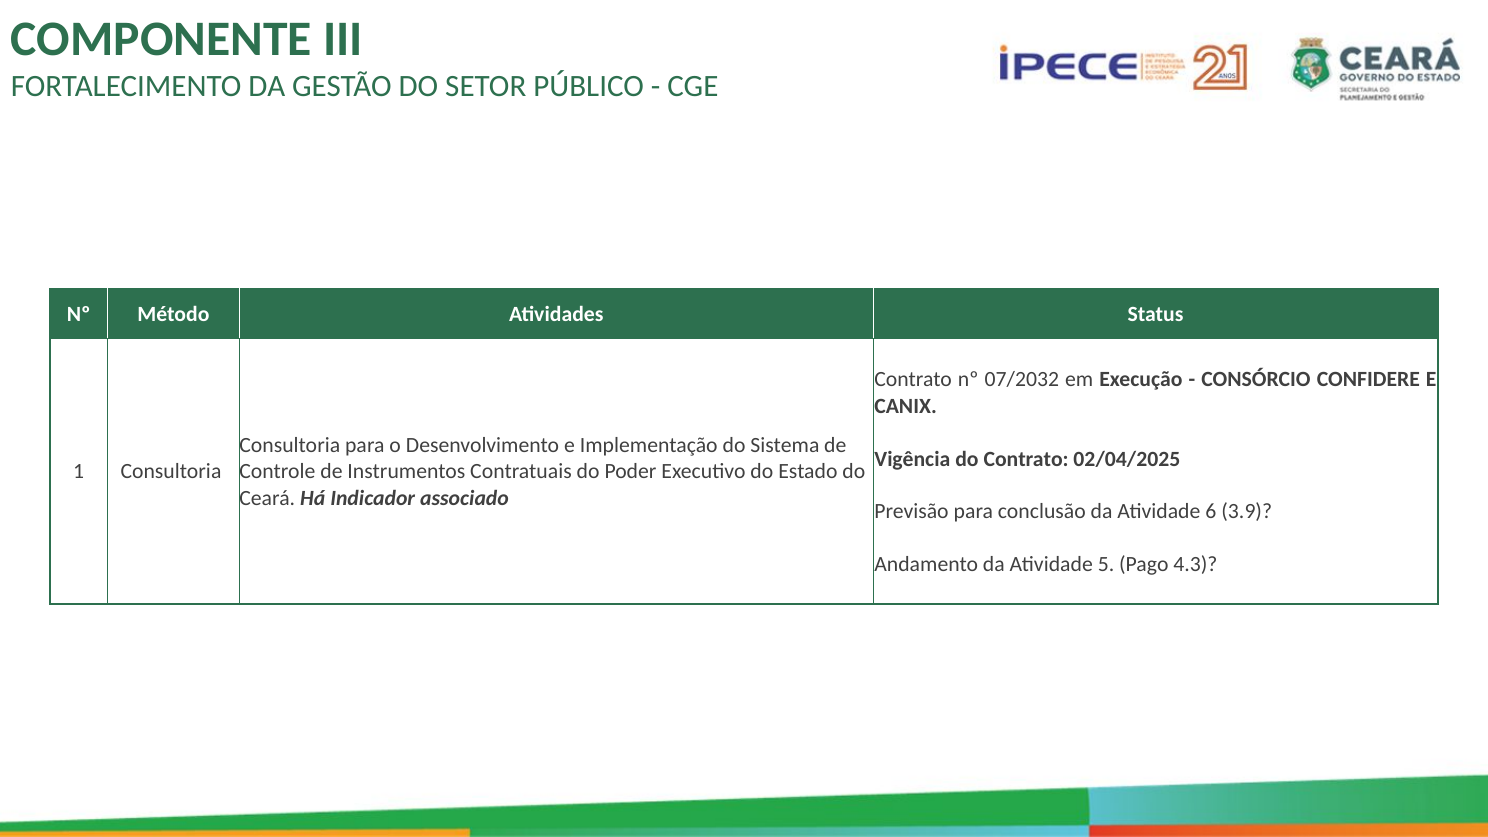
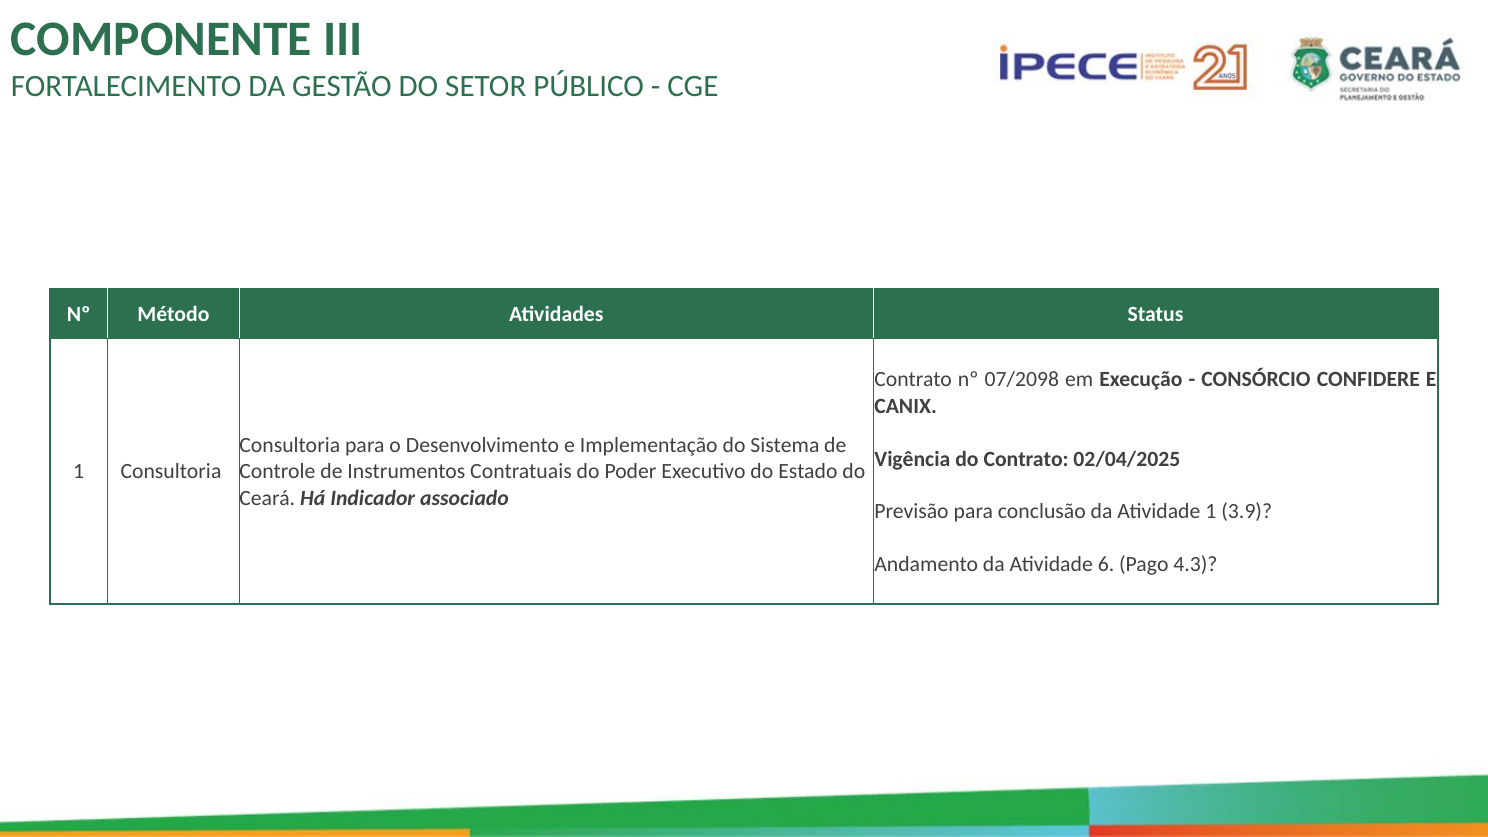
07/2032: 07/2032 -> 07/2098
Atividade 6: 6 -> 1
5: 5 -> 6
